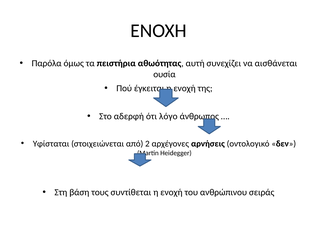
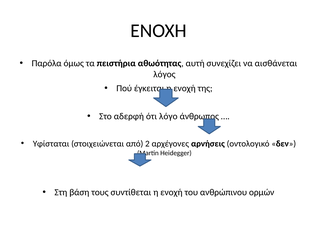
ουσία: ουσία -> λόγος
σειράς: σειράς -> ορμών
